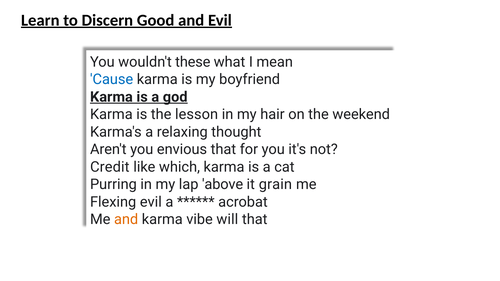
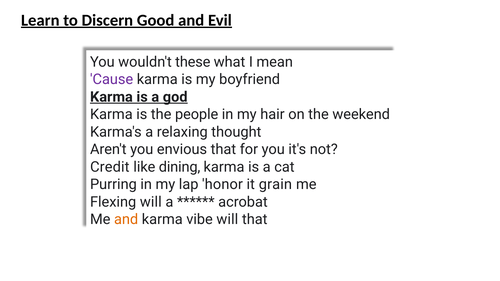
Cause colour: blue -> purple
lesson: lesson -> people
which: which -> dining
above: above -> honor
Flexing evil: evil -> will
